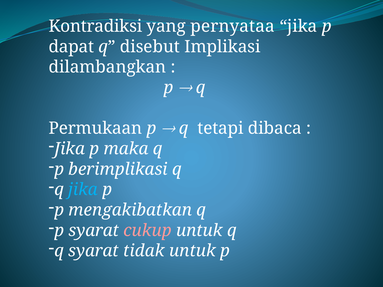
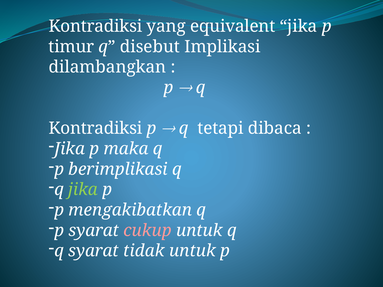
pernyataa: pernyataa -> equivalent
dapat: dapat -> timur
Permukaan at (95, 128): Permukaan -> Kontradiksi
jika at (83, 190) colour: light blue -> light green
